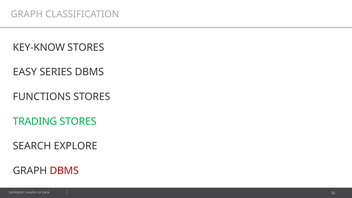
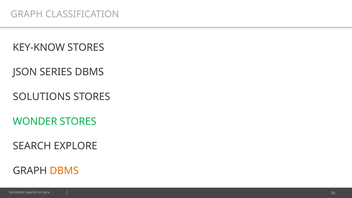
EASY: EASY -> JSON
FUNCTIONS: FUNCTIONS -> SOLUTIONS
TRADING: TRADING -> WONDER
DBMS at (64, 171) colour: red -> orange
